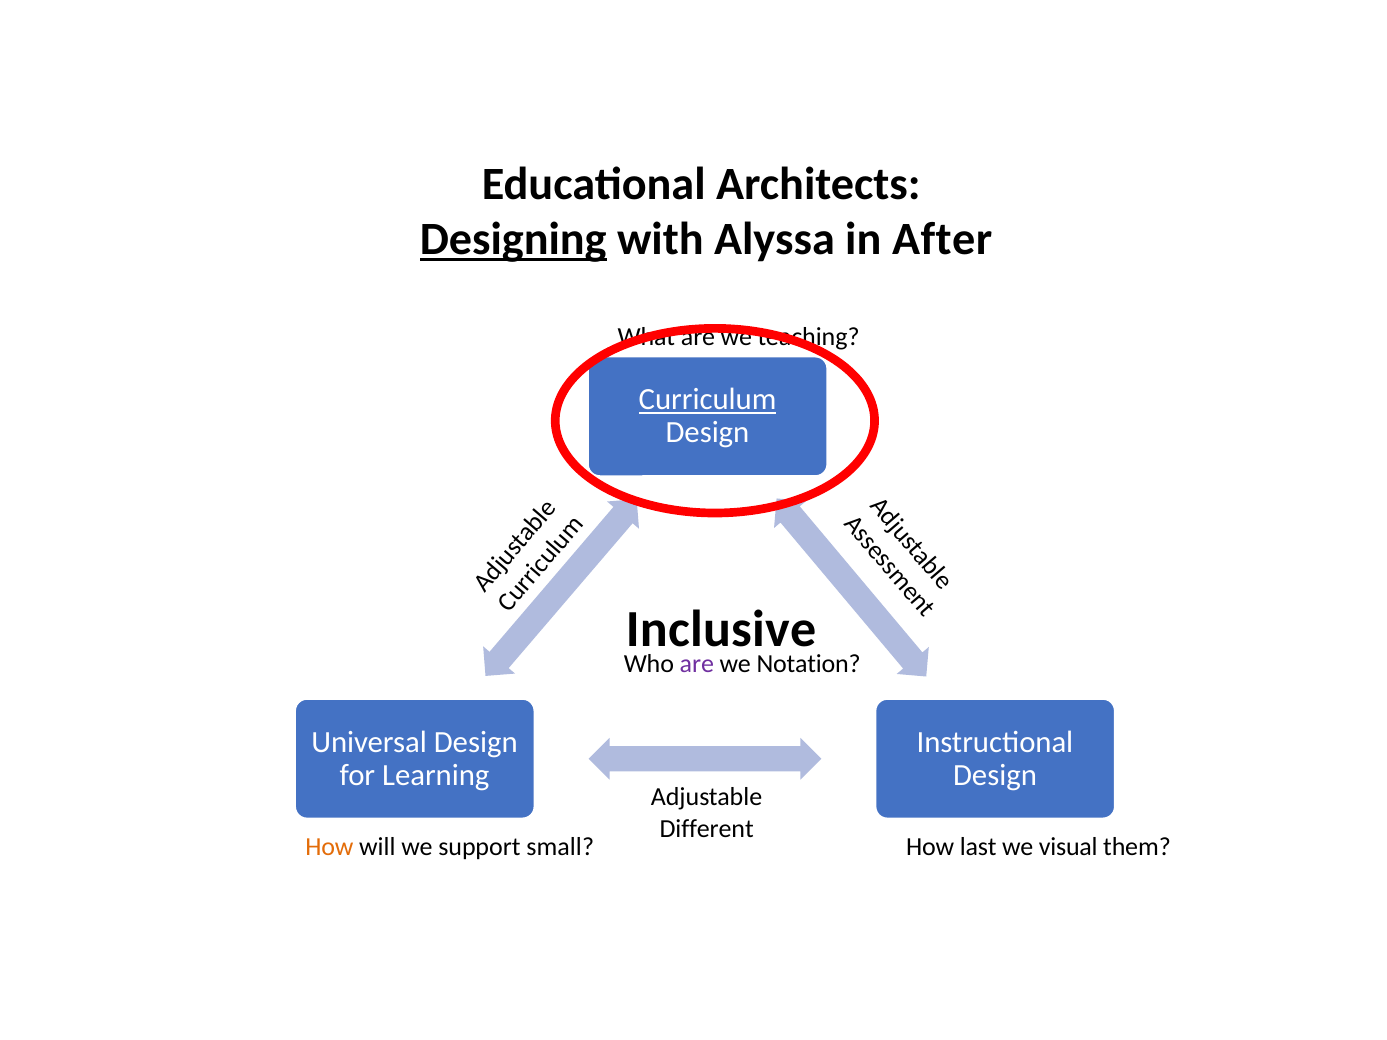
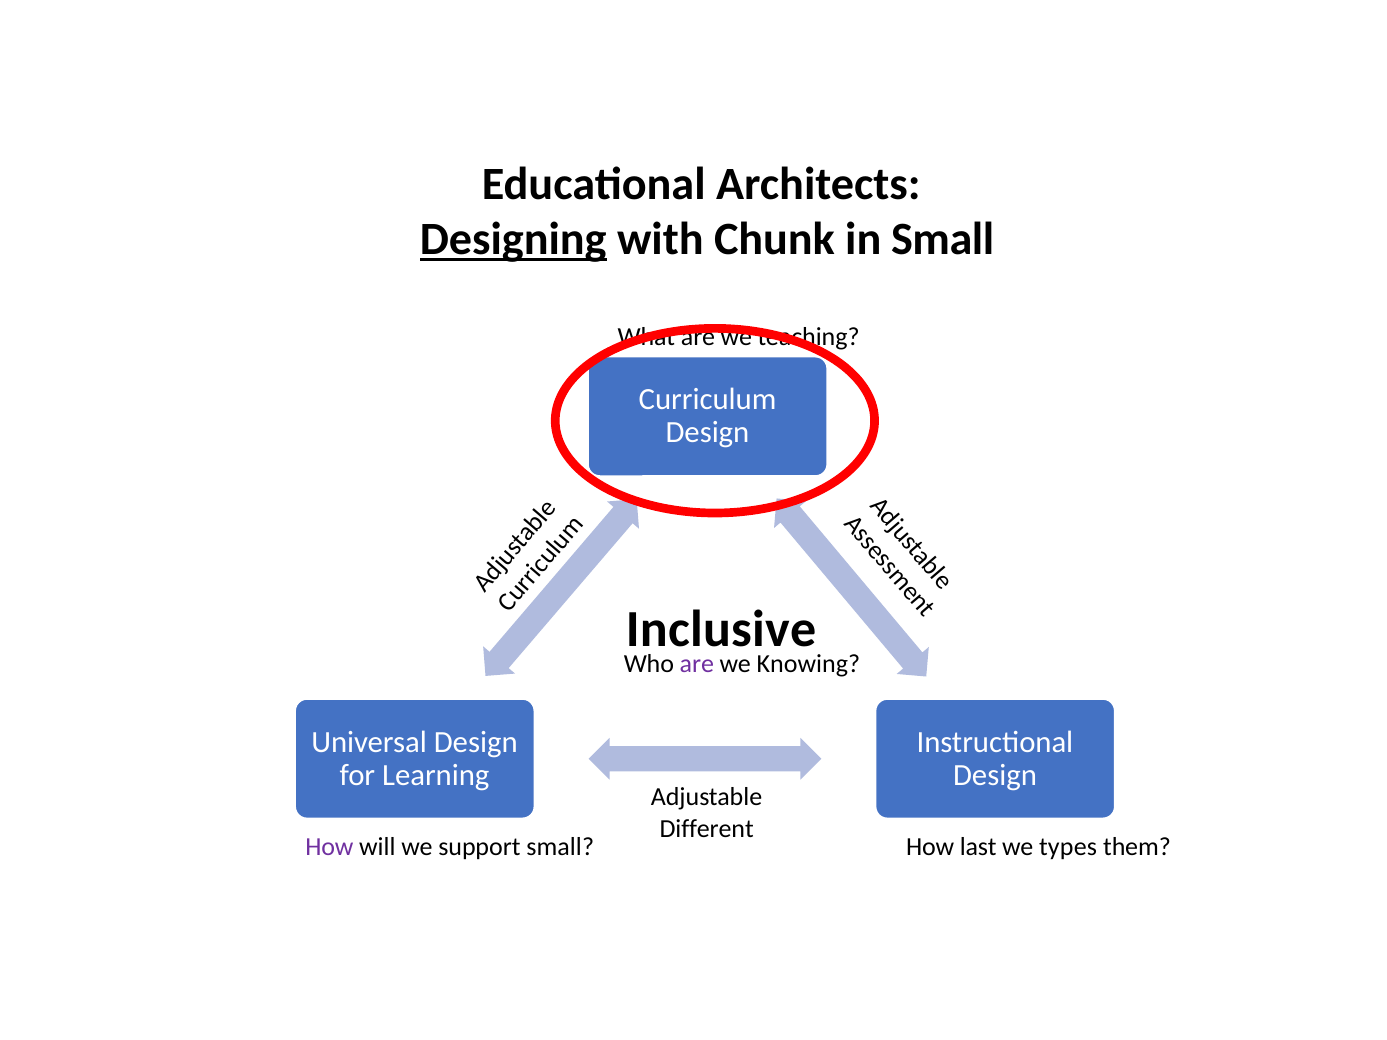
Alyssa: Alyssa -> Chunk
in After: After -> Small
Curriculum underline: present -> none
Notation: Notation -> Knowing
How at (329, 847) colour: orange -> purple
visual: visual -> types
